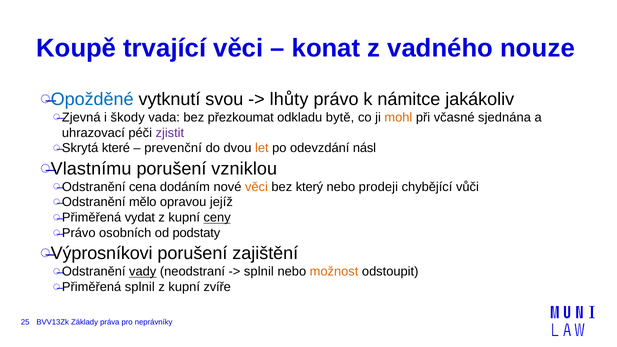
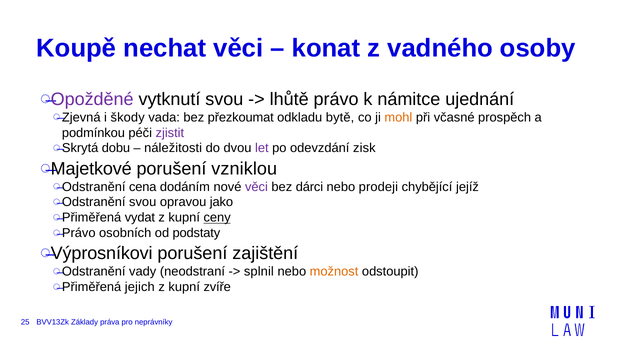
trvající: trvající -> nechat
nouze: nouze -> osoby
Opožděné colour: blue -> purple
lhůty: lhůty -> lhůtě
jakákoliv: jakákoliv -> ujednání
sjednána: sjednána -> prospěch
uhrazovací: uhrazovací -> podmínkou
které: které -> dobu
prevenční: prevenční -> náležitosti
let colour: orange -> purple
násl: násl -> zisk
Vlastnímu: Vlastnímu -> Majetkové
věci at (256, 187) colour: orange -> purple
který: který -> dárci
vůči: vůči -> jejíž
mělo at (143, 202): mělo -> svou
jejíž: jejíž -> jako
vady underline: present -> none
splnil at (140, 287): splnil -> jejich
